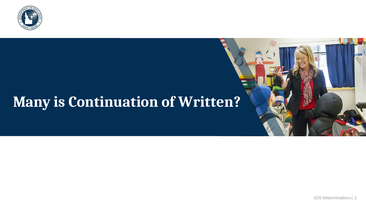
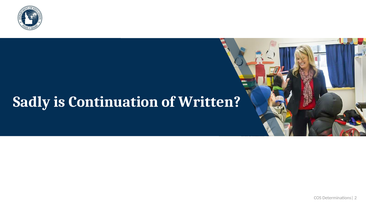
Many: Many -> Sadly
